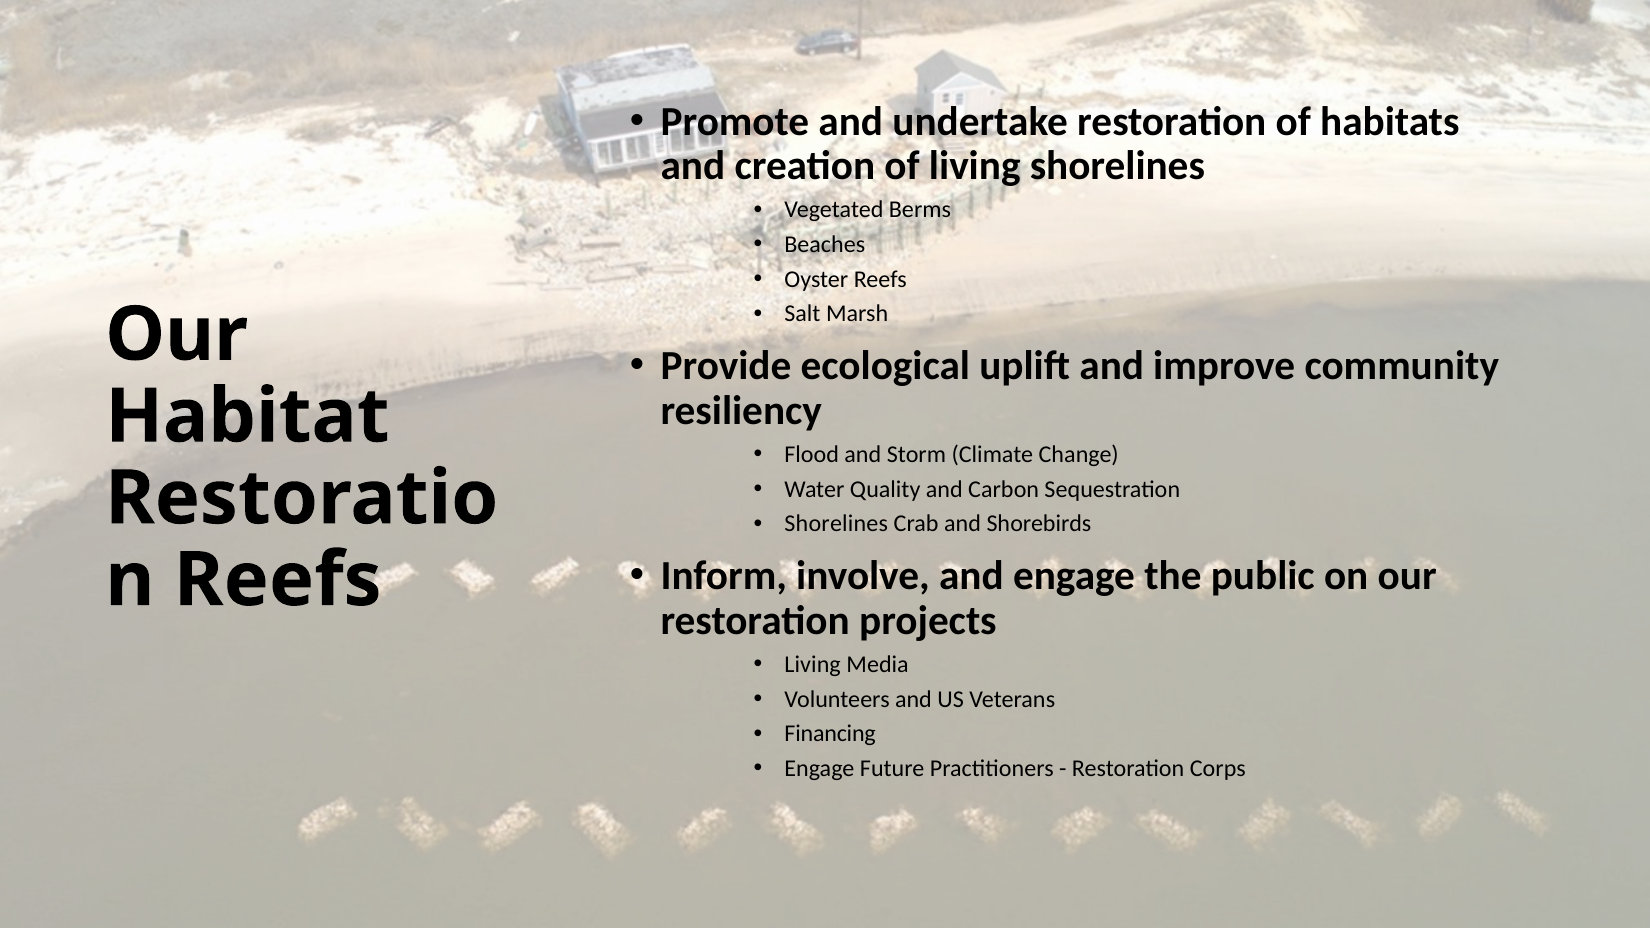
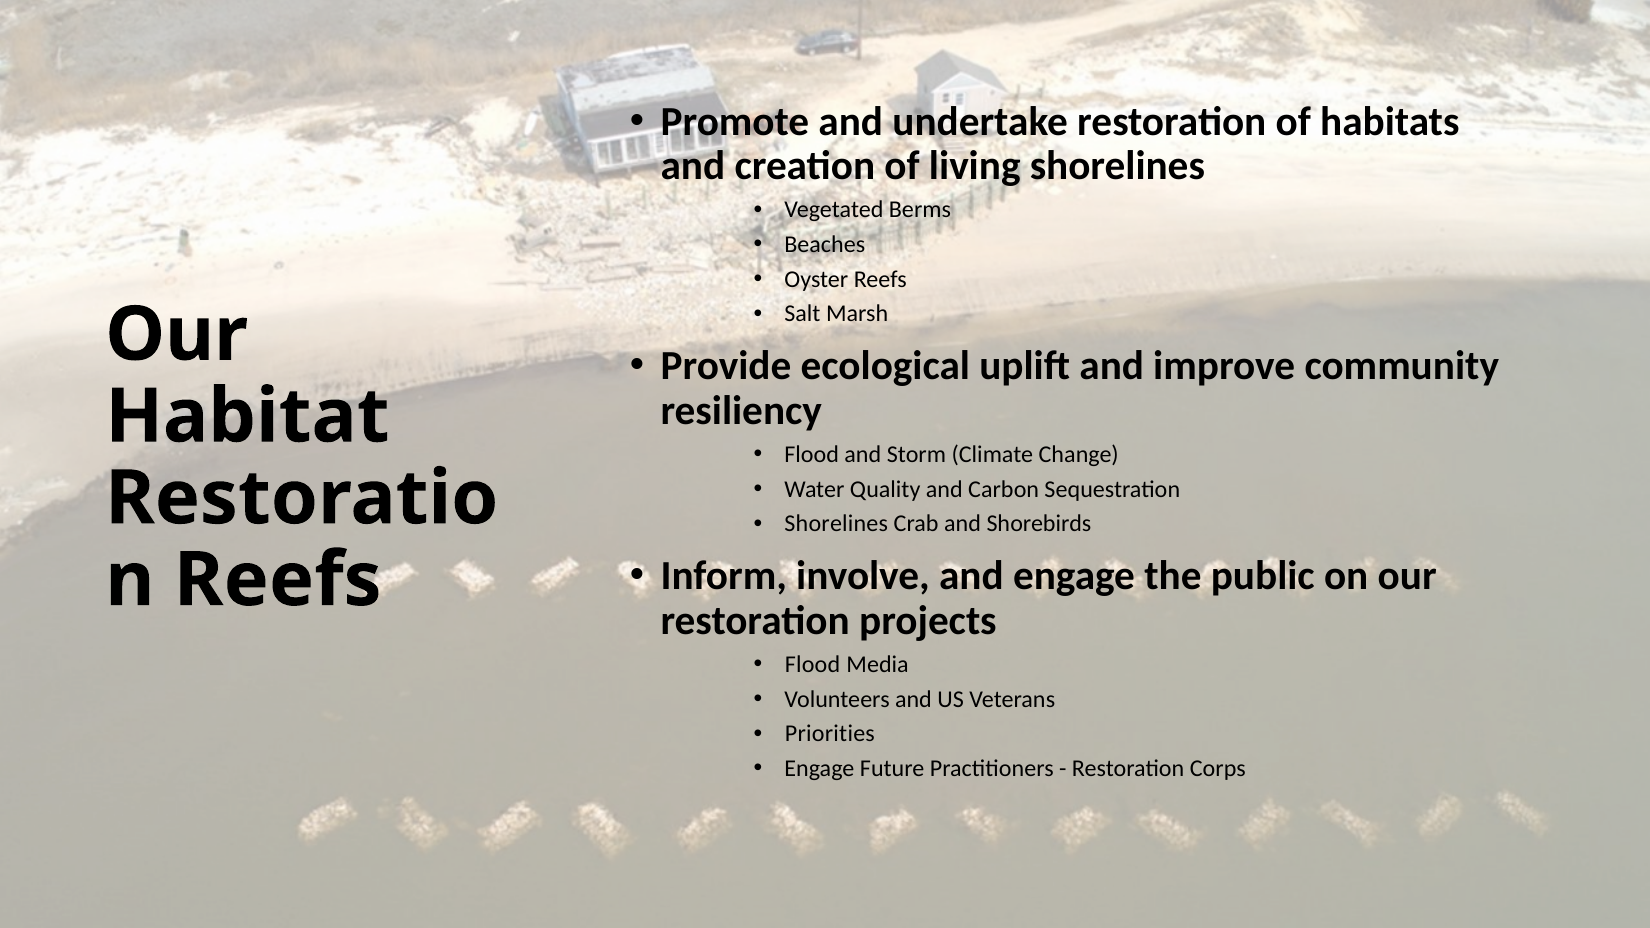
Living at (813, 665): Living -> Flood
Financing: Financing -> Priorities
